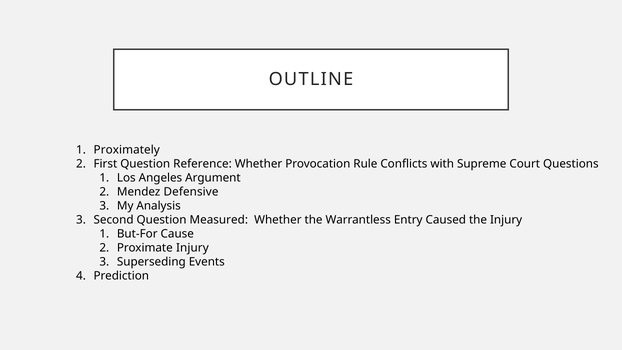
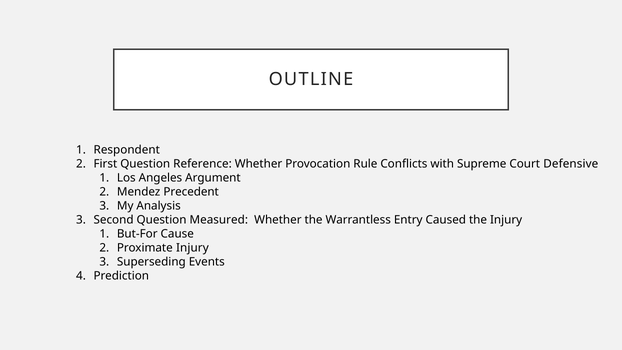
Proximately: Proximately -> Respondent
Questions: Questions -> Defensive
Defensive: Defensive -> Precedent
